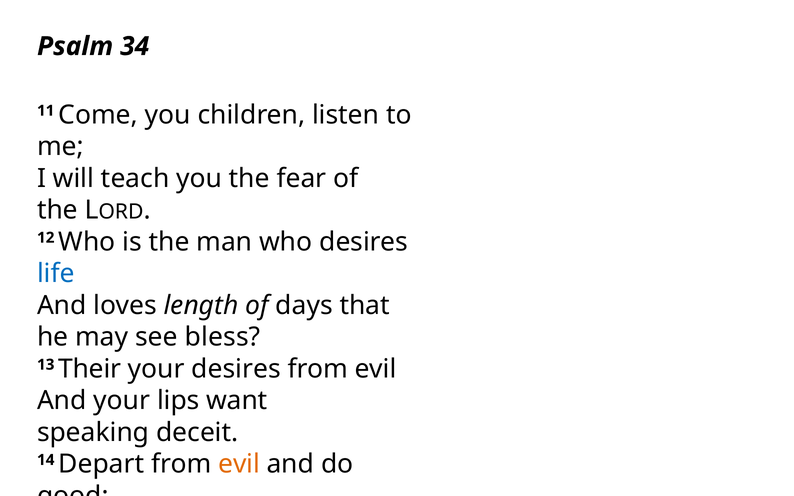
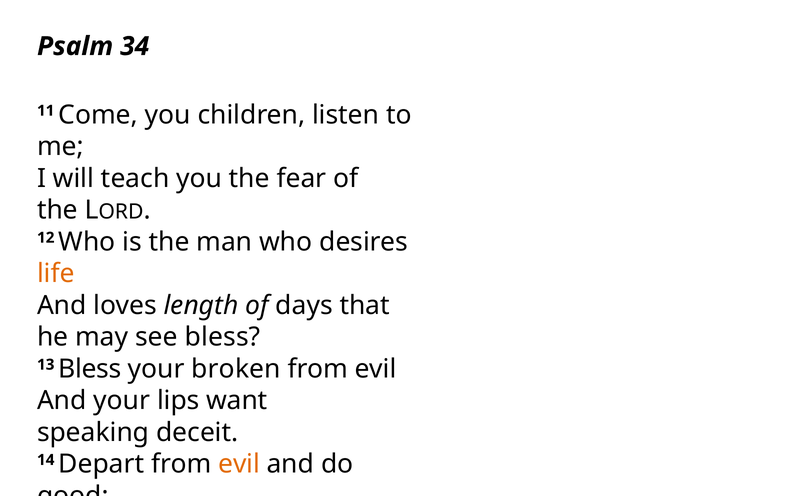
life colour: blue -> orange
13 Their: Their -> Bless
your desires: desires -> broken
